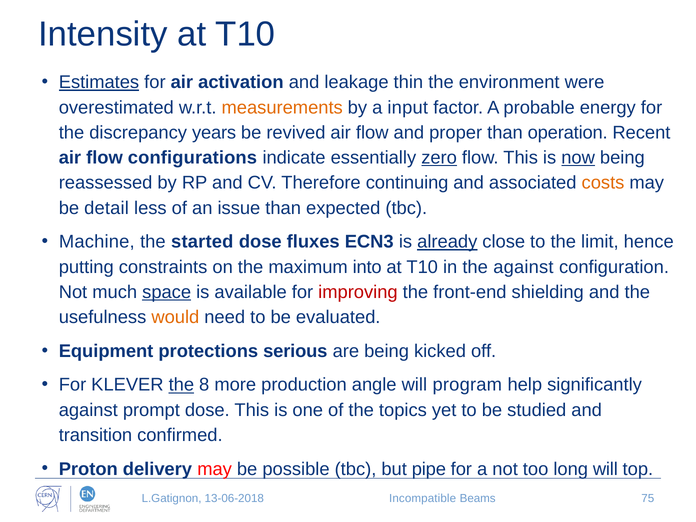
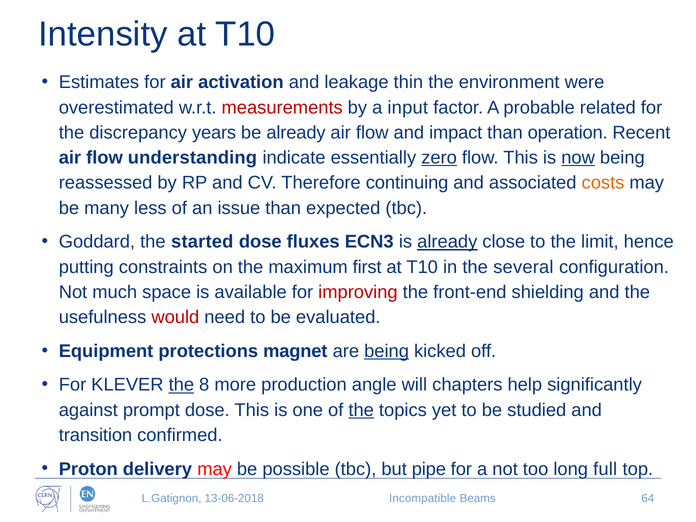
Estimates underline: present -> none
measurements colour: orange -> red
energy: energy -> related
be revived: revived -> already
proper: proper -> impact
configurations: configurations -> understanding
detail: detail -> many
Machine: Machine -> Goddard
into: into -> first
the against: against -> several
space underline: present -> none
would colour: orange -> red
serious: serious -> magnet
being at (387, 351) underline: none -> present
program: program -> chapters
the at (361, 410) underline: none -> present
long will: will -> full
75: 75 -> 64
